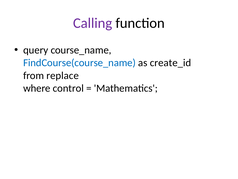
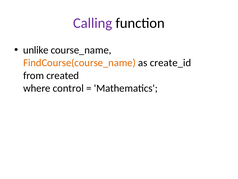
query: query -> unlike
FindCourse(course_name colour: blue -> orange
replace: replace -> created
